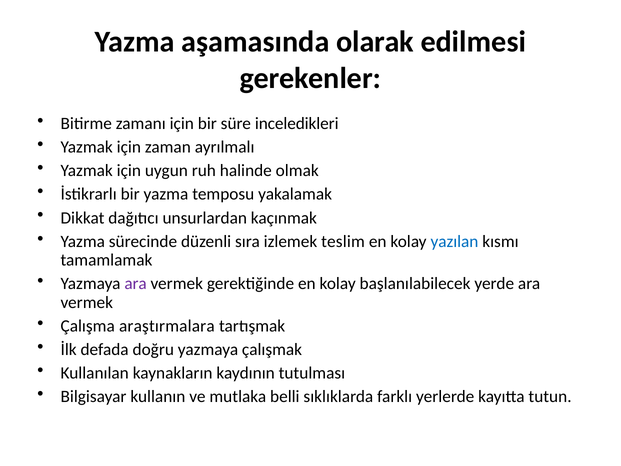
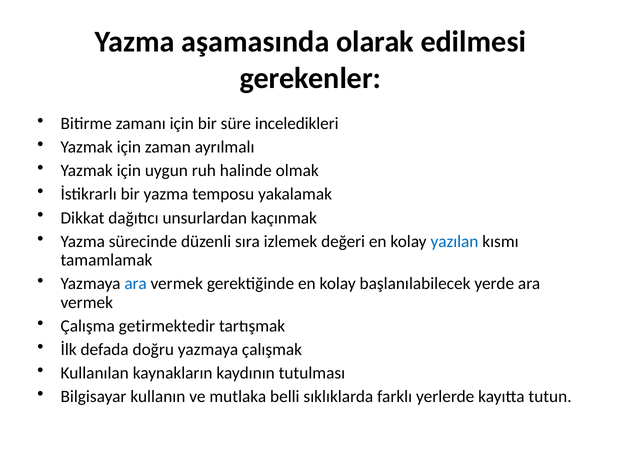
teslim: teslim -> değeri
ara at (136, 284) colour: purple -> blue
araştırmalara: araştırmalara -> getirmektedir
